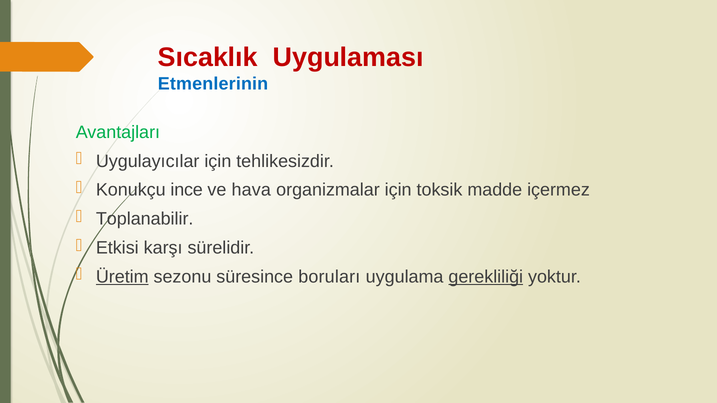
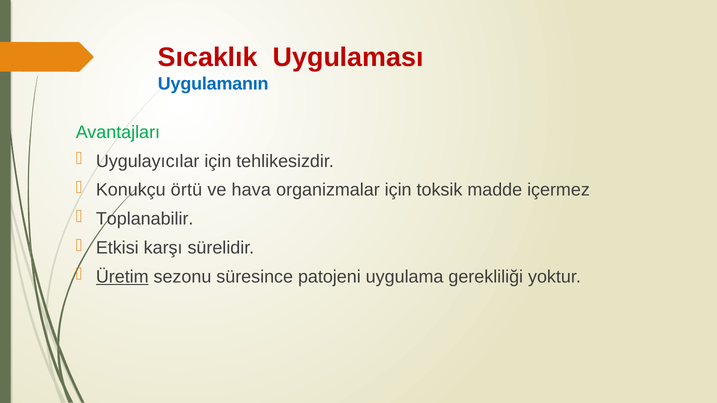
Etmenlerinin: Etmenlerinin -> Uygulamanın
ince: ince -> örtü
boruları: boruları -> patojeni
gerekliliği underline: present -> none
